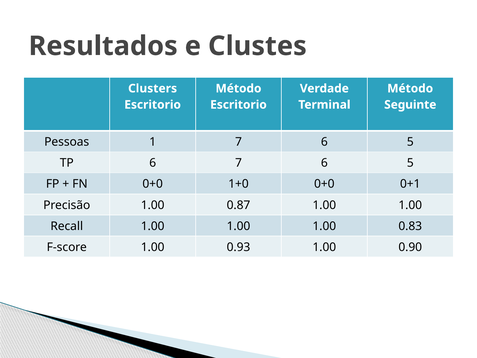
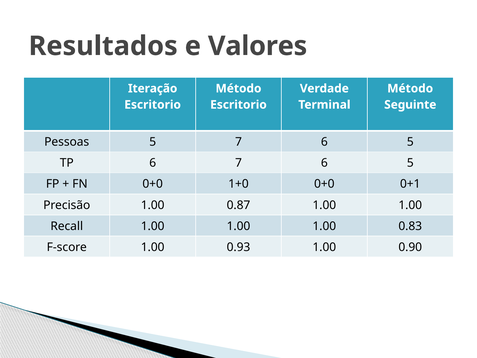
Clustes: Clustes -> Valores
Clusters: Clusters -> Iteração
Pessoas 1: 1 -> 5
